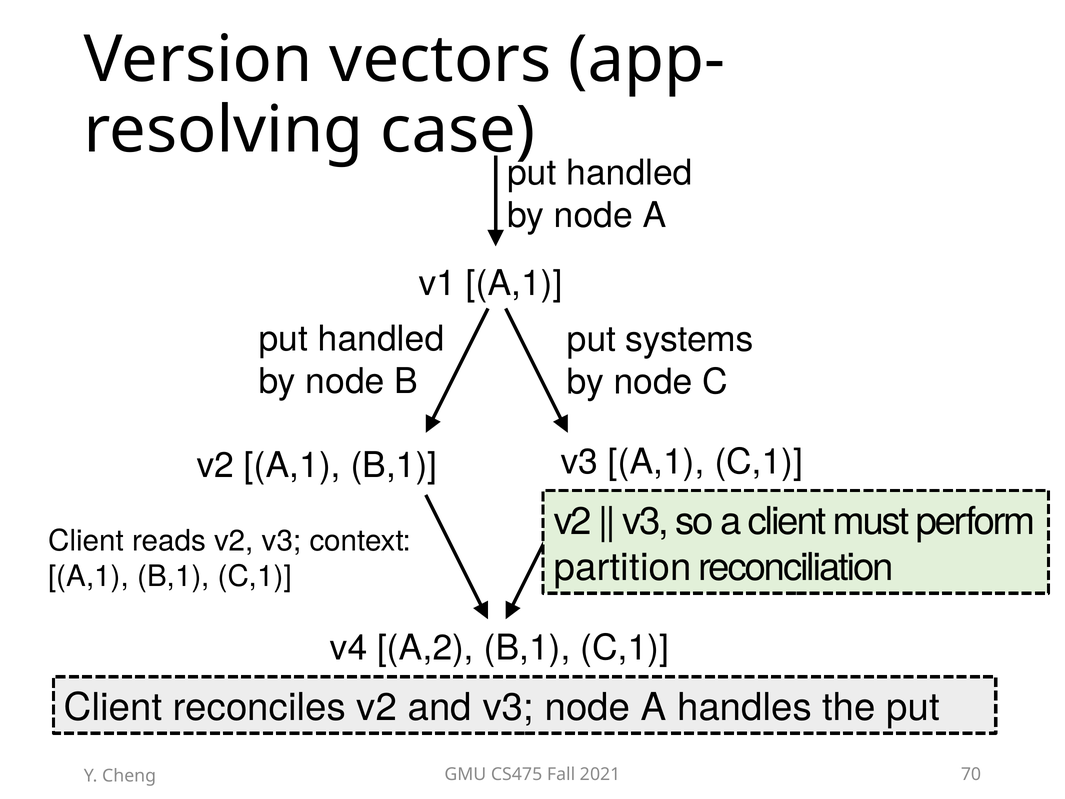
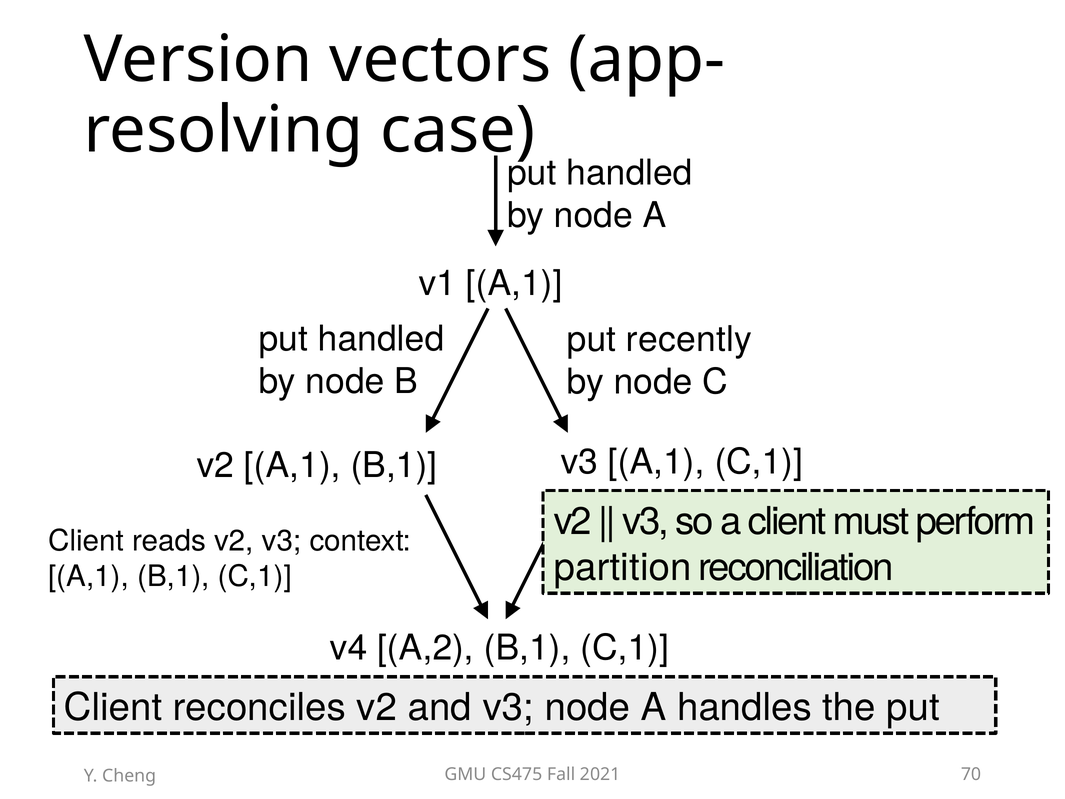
systems: systems -> recently
